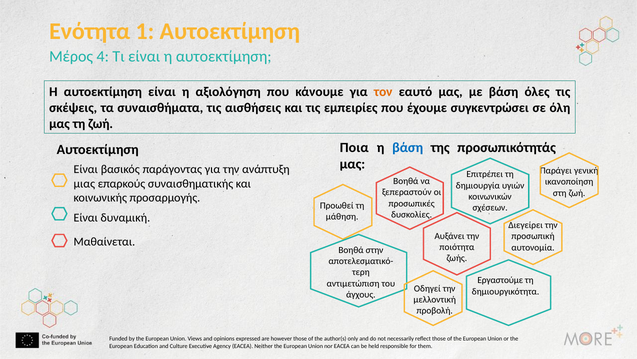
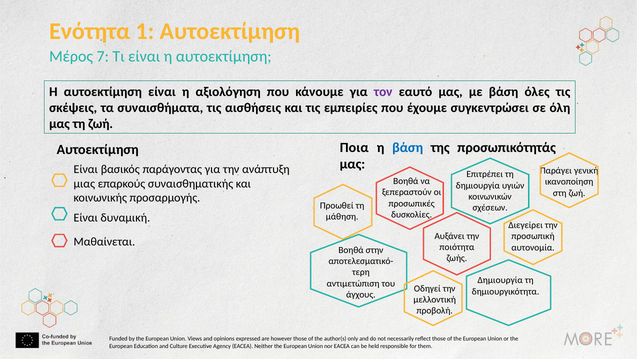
4: 4 -> 7
τον colour: orange -> purple
Εργαστούμε at (500, 280): Εργαστούμε -> Δημιουργία
